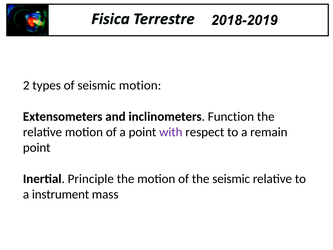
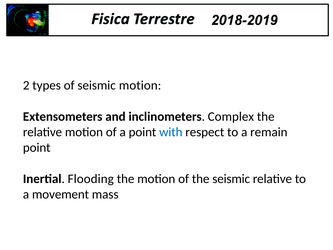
Function: Function -> Complex
with colour: purple -> blue
Principle: Principle -> Flooding
instrument: instrument -> movement
